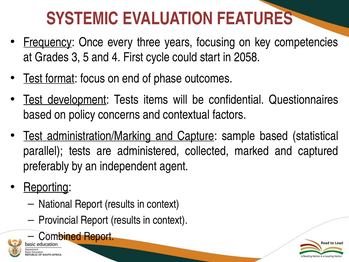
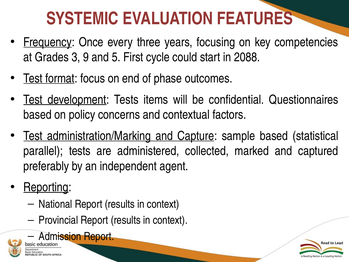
5: 5 -> 9
4: 4 -> 5
2058: 2058 -> 2088
Combined: Combined -> Admission
